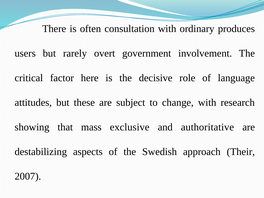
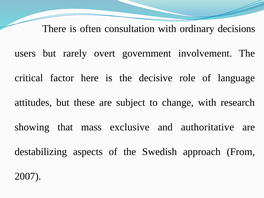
produces: produces -> decisions
Their: Their -> From
